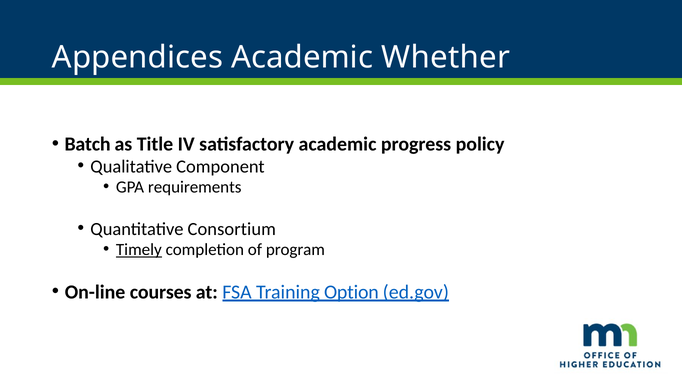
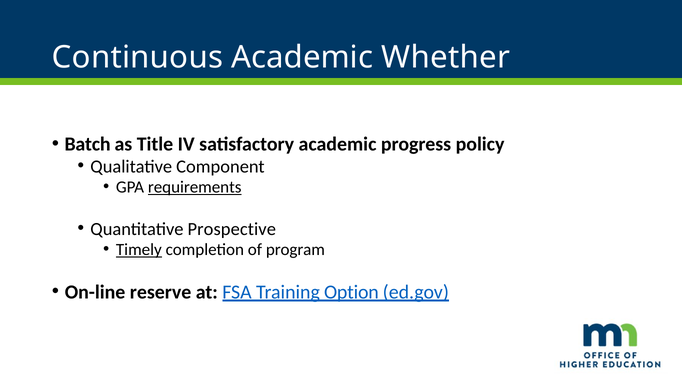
Appendices: Appendices -> Continuous
requirements underline: none -> present
Consortium: Consortium -> Prospective
courses: courses -> reserve
